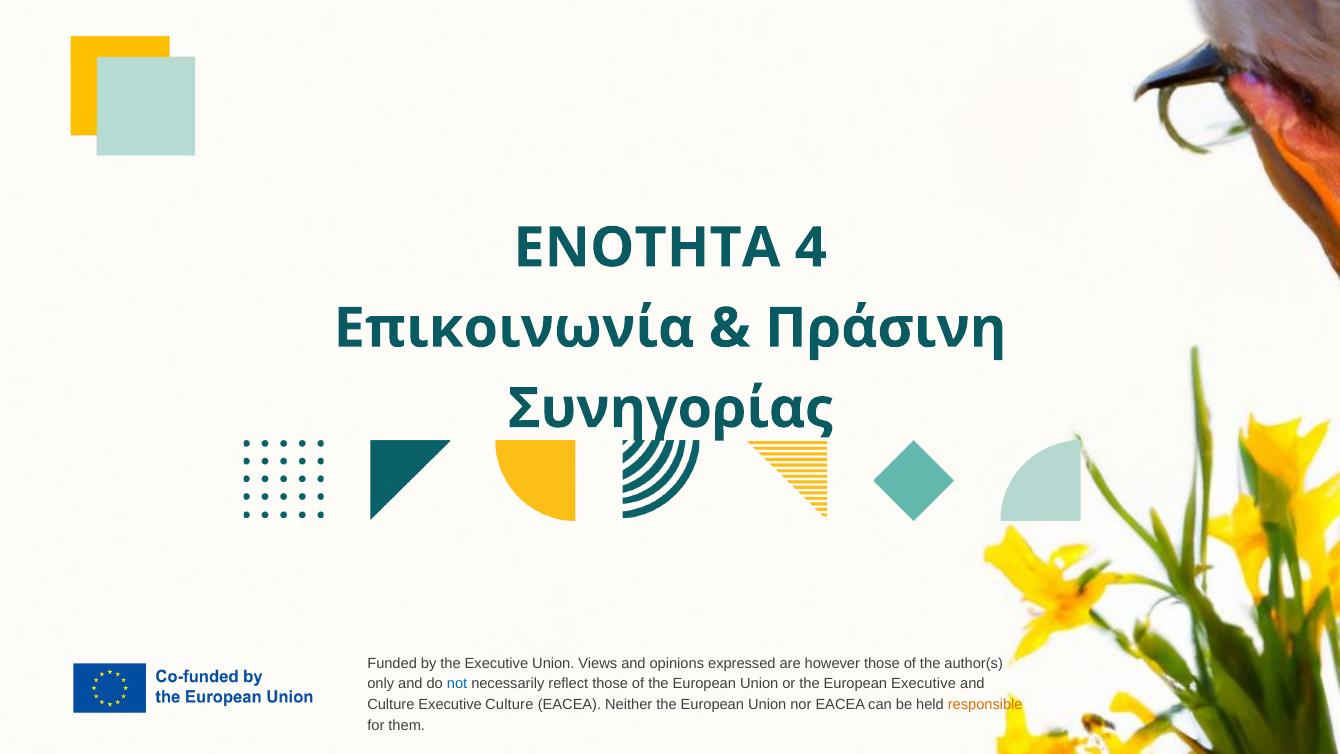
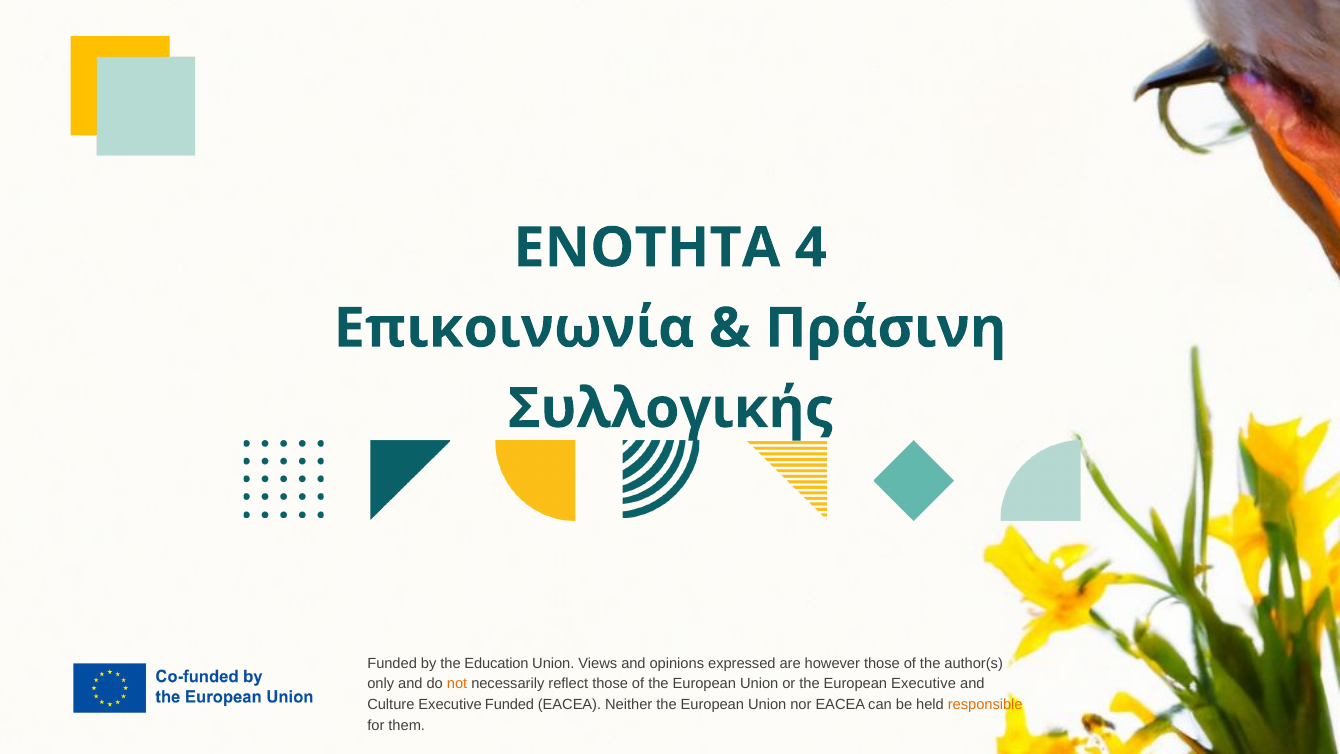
Συνηγορίας: Συνηγορίας -> Συλλογικής
the Executive: Executive -> Education
not colour: blue -> orange
Executive Culture: Culture -> Funded
